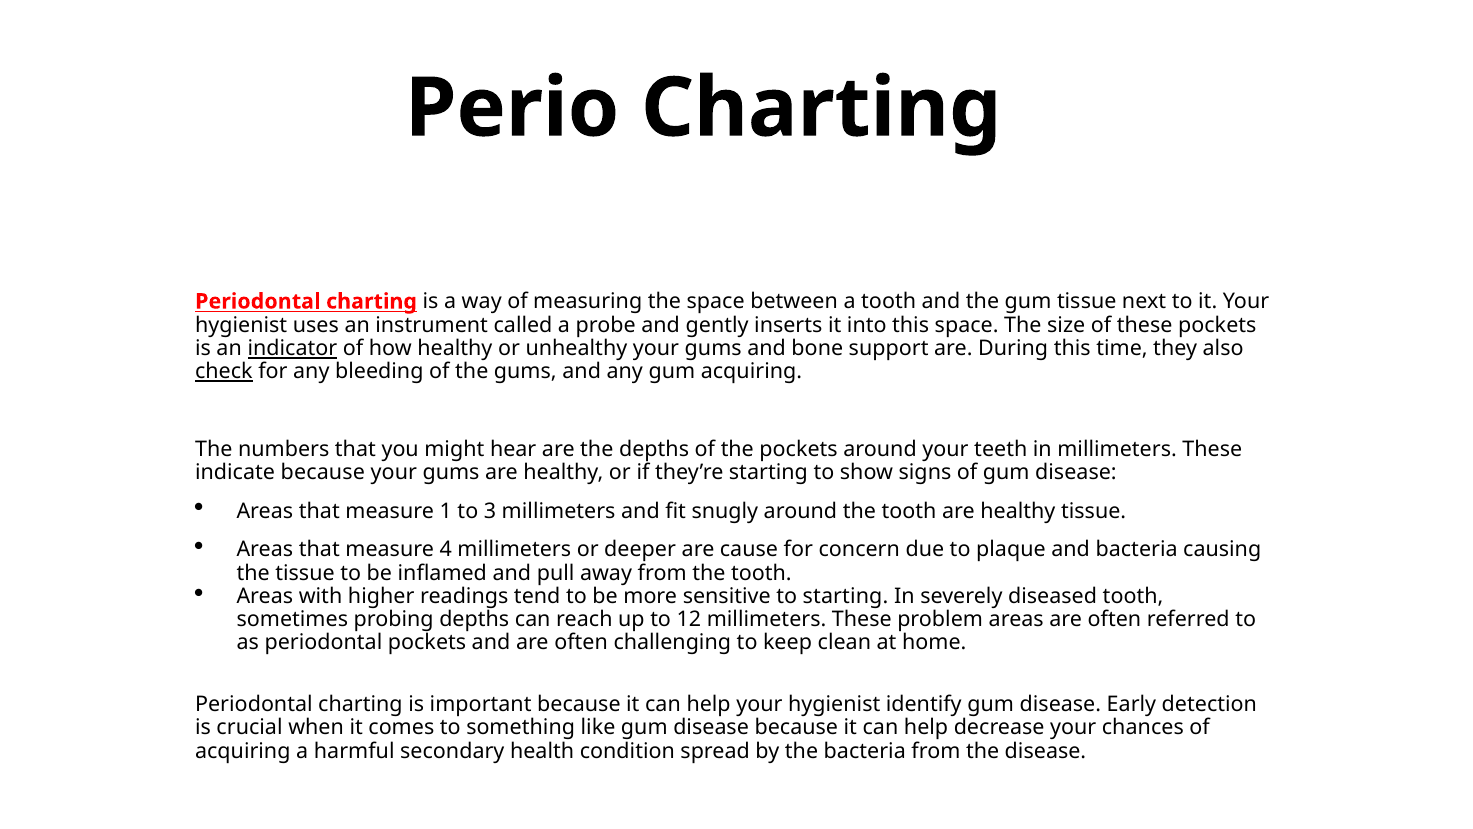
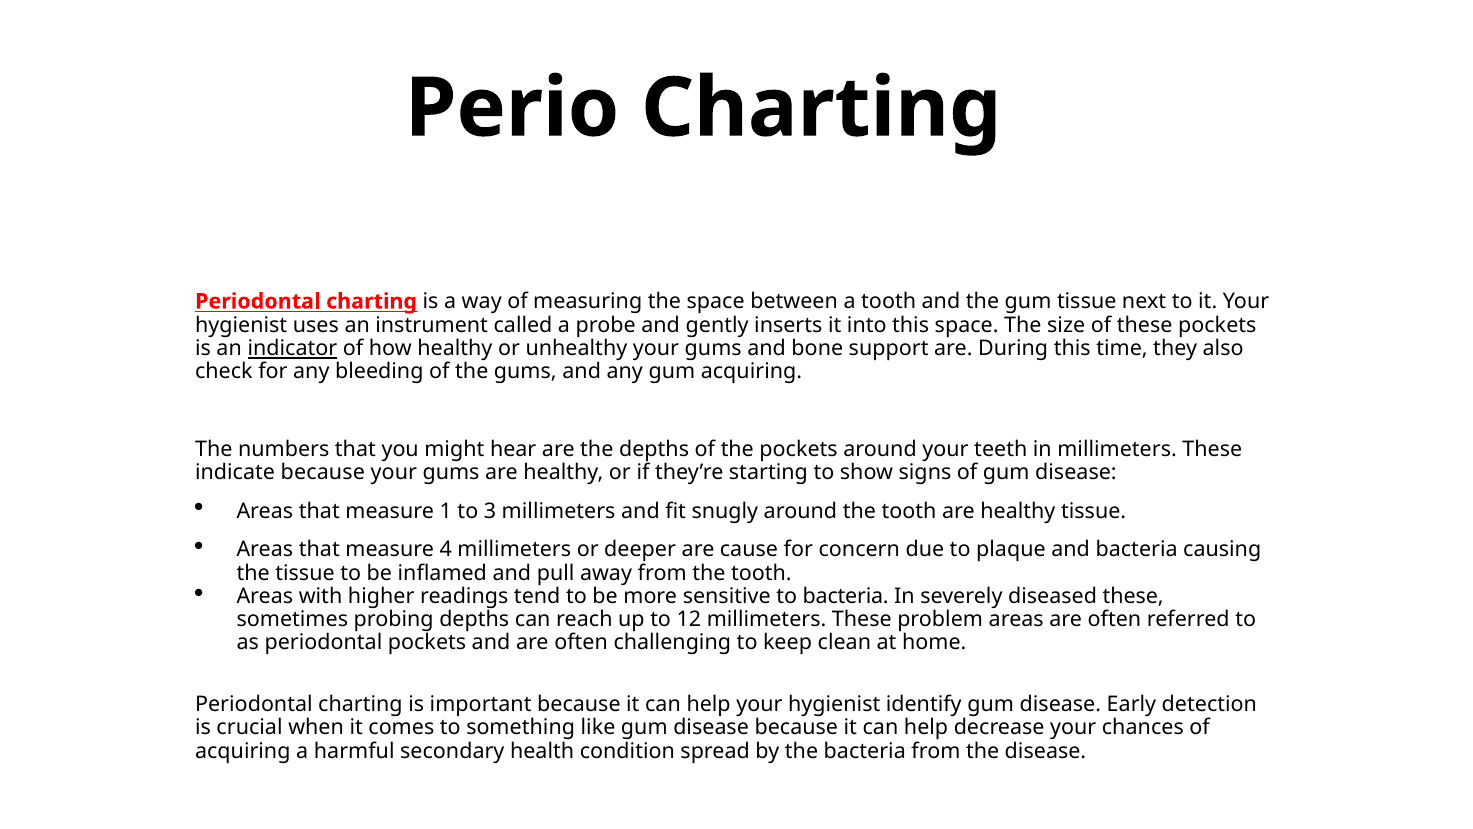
check underline: present -> none
to starting: starting -> bacteria
diseased tooth: tooth -> these
